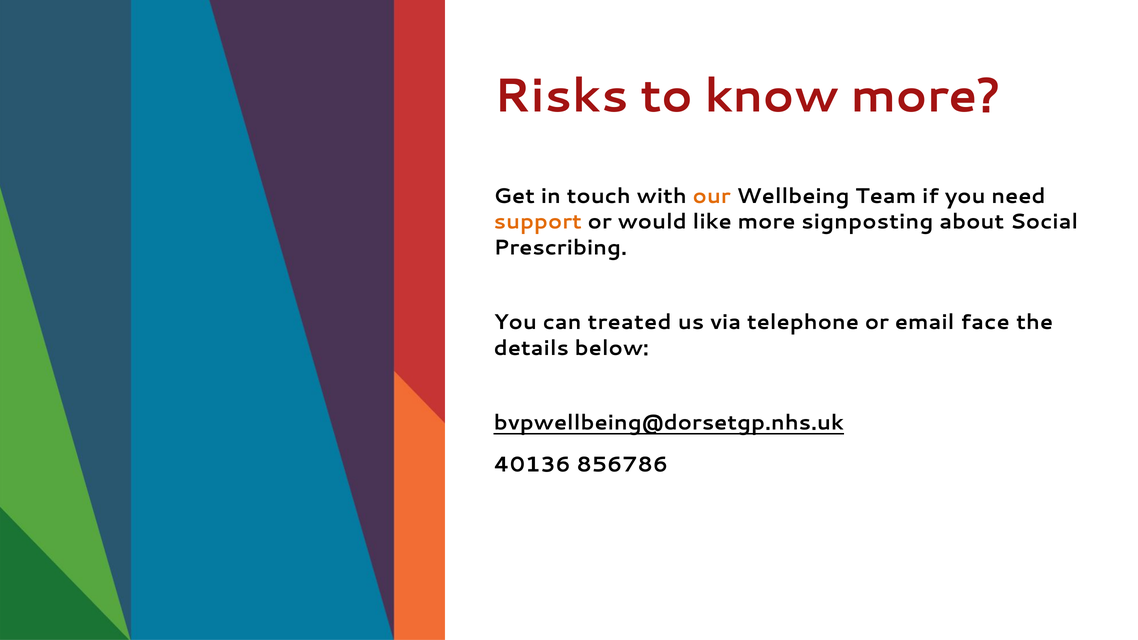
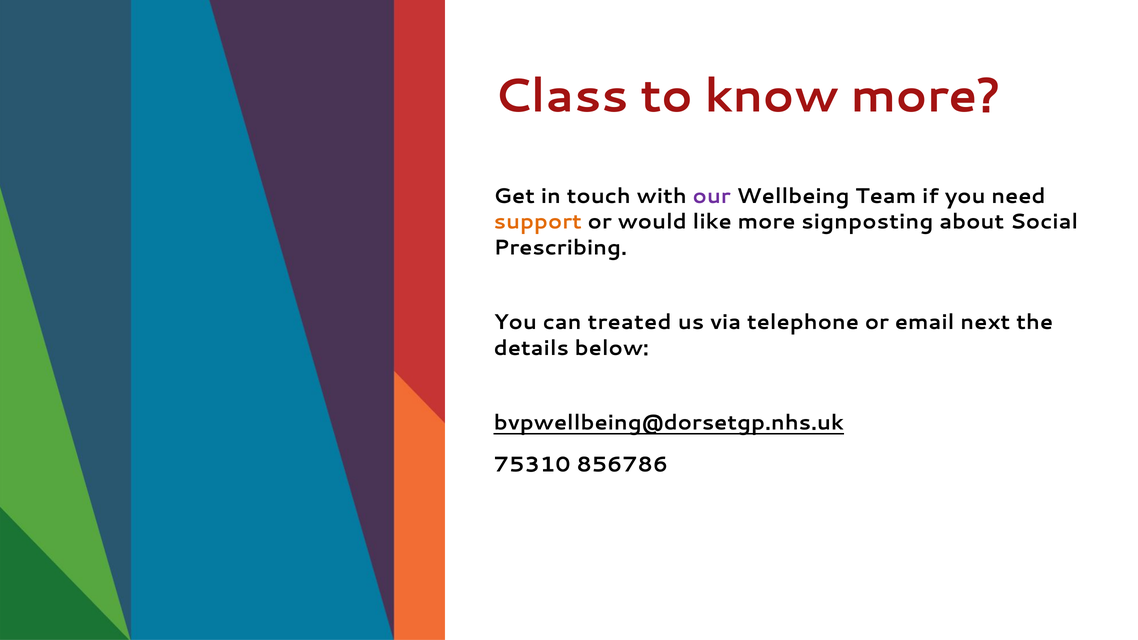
Risks: Risks -> Class
our colour: orange -> purple
face: face -> next
40136: 40136 -> 75310
